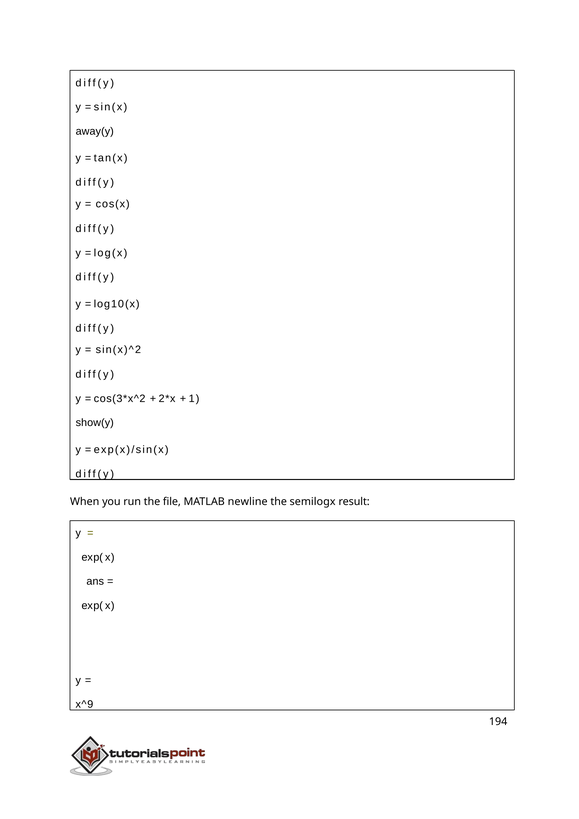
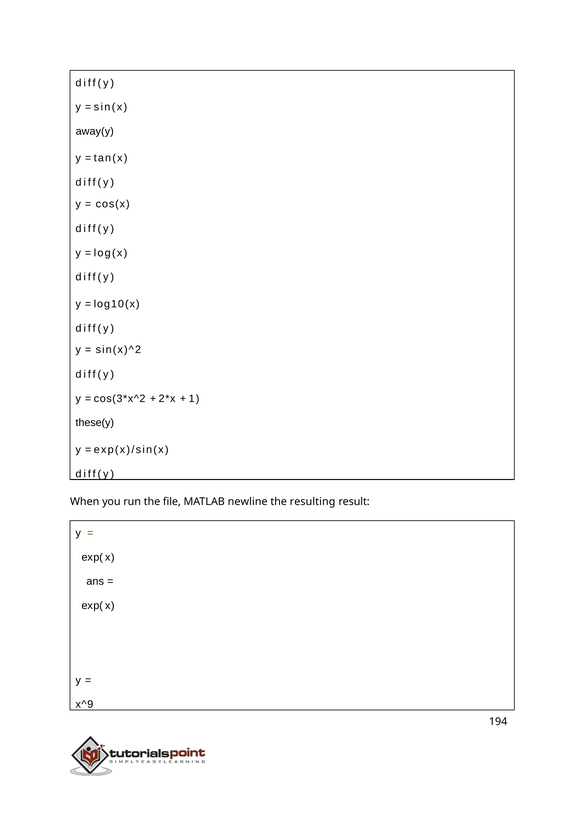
show(y: show(y -> these(y
semilogx: semilogx -> resulting
